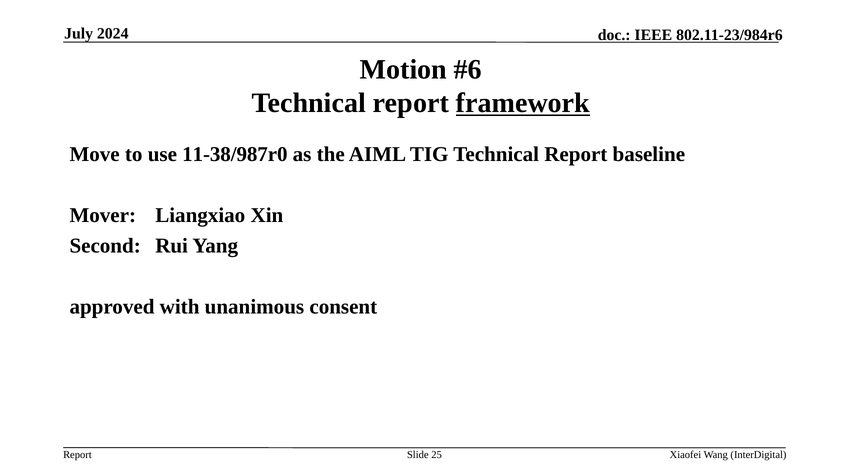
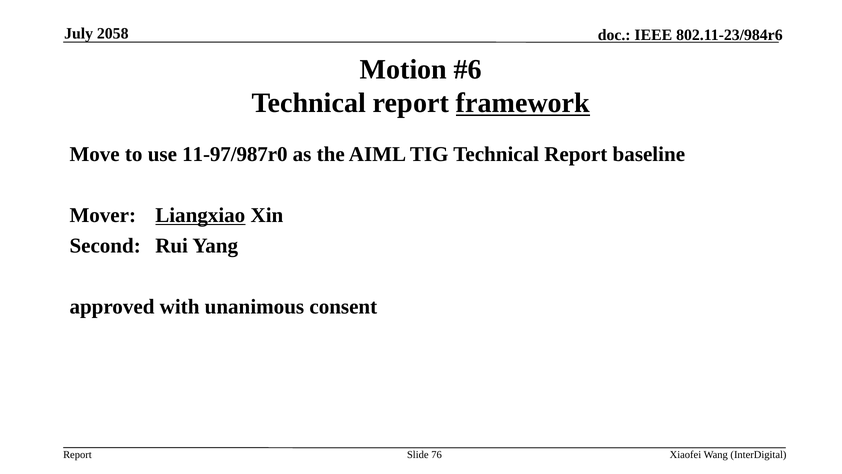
2024: 2024 -> 2058
11-38/987r0: 11-38/987r0 -> 11-97/987r0
Liangxiao underline: none -> present
25: 25 -> 76
